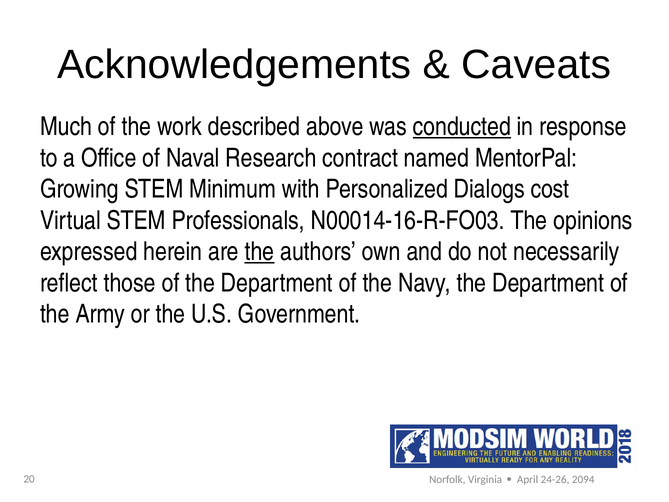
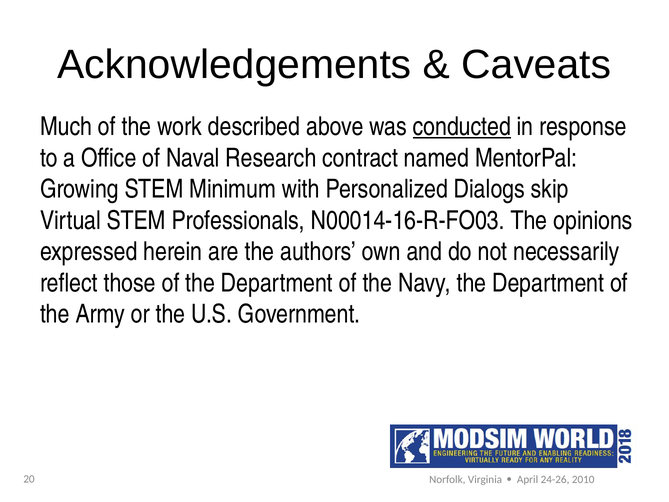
cost: cost -> skip
the at (260, 252) underline: present -> none
2094: 2094 -> 2010
